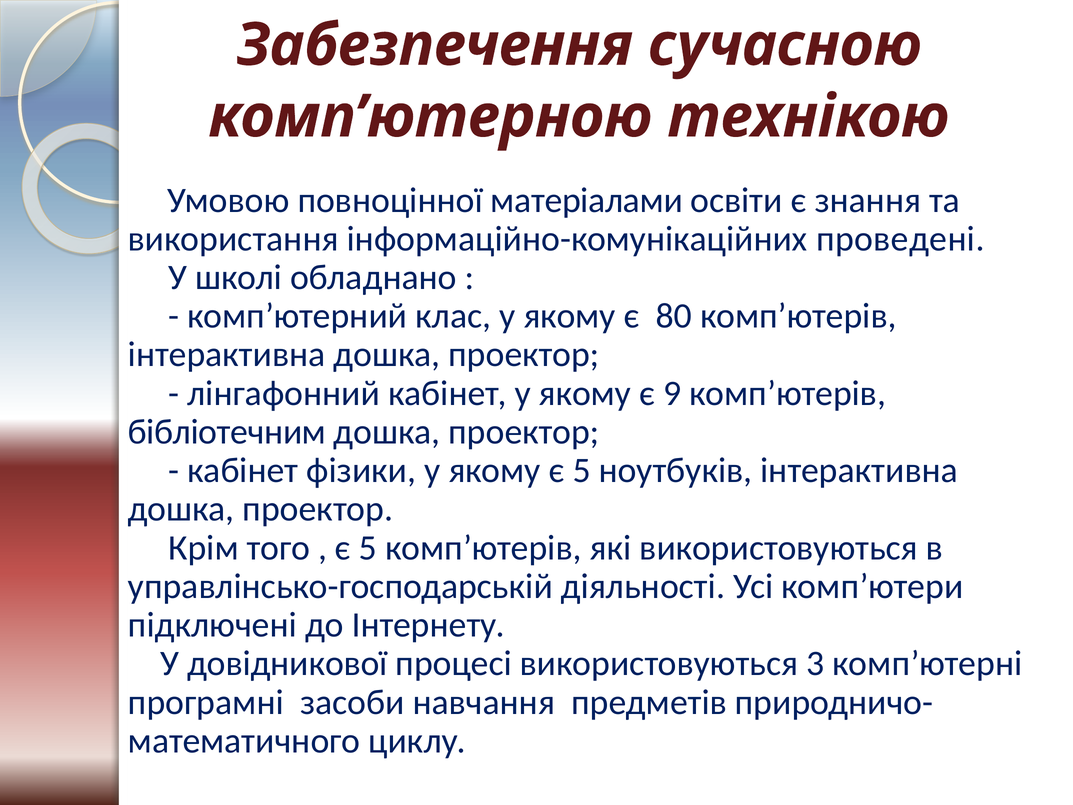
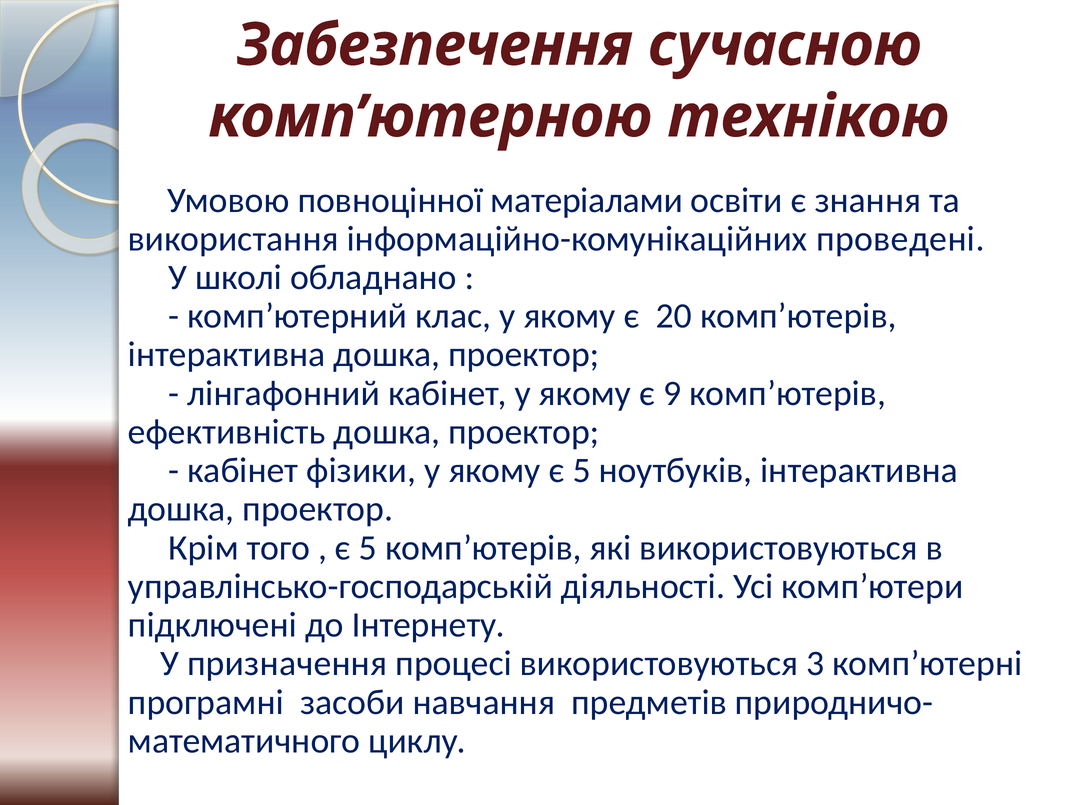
80: 80 -> 20
бібліотечним: бібліотечним -> ефективність
довідникової: довідникової -> призначення
